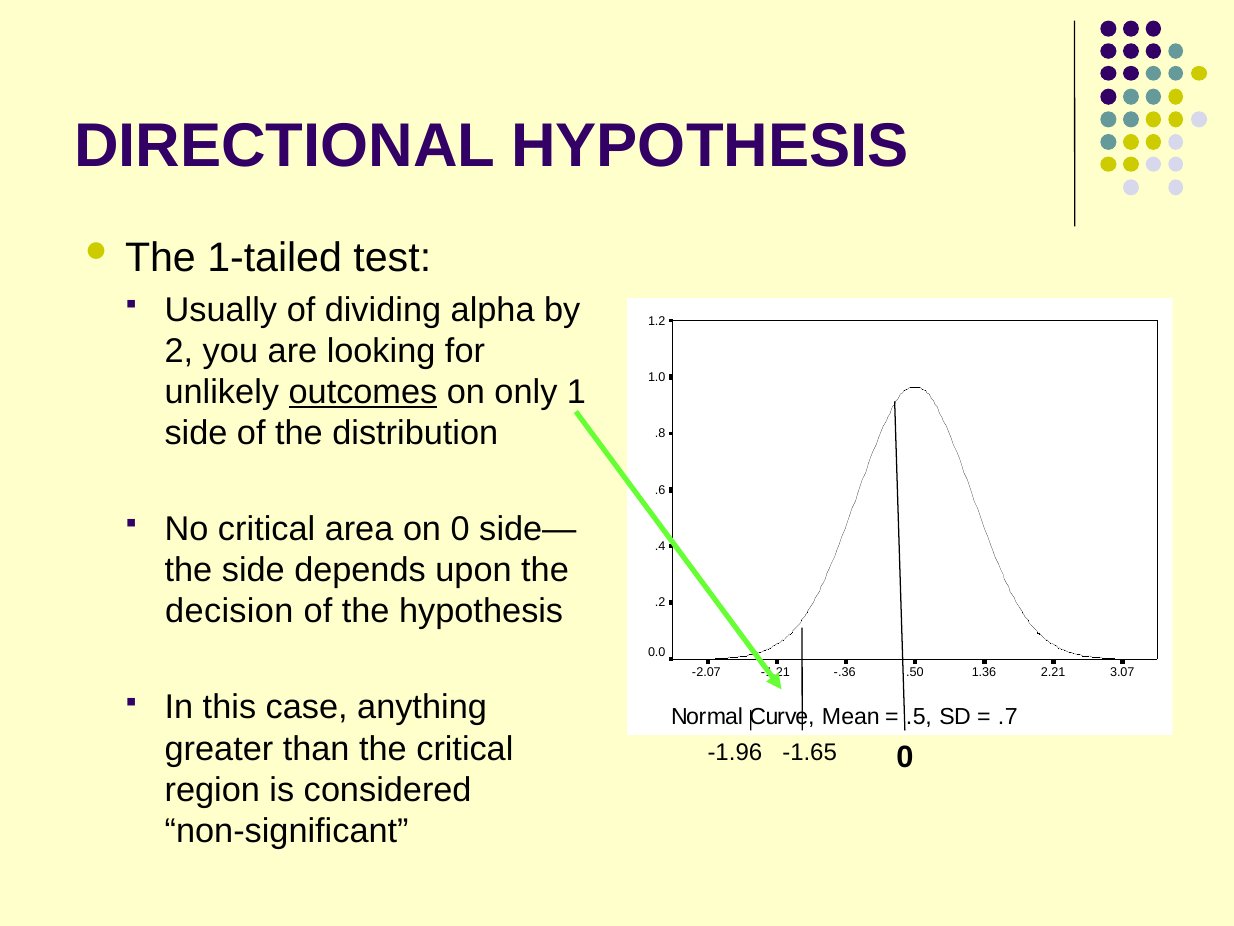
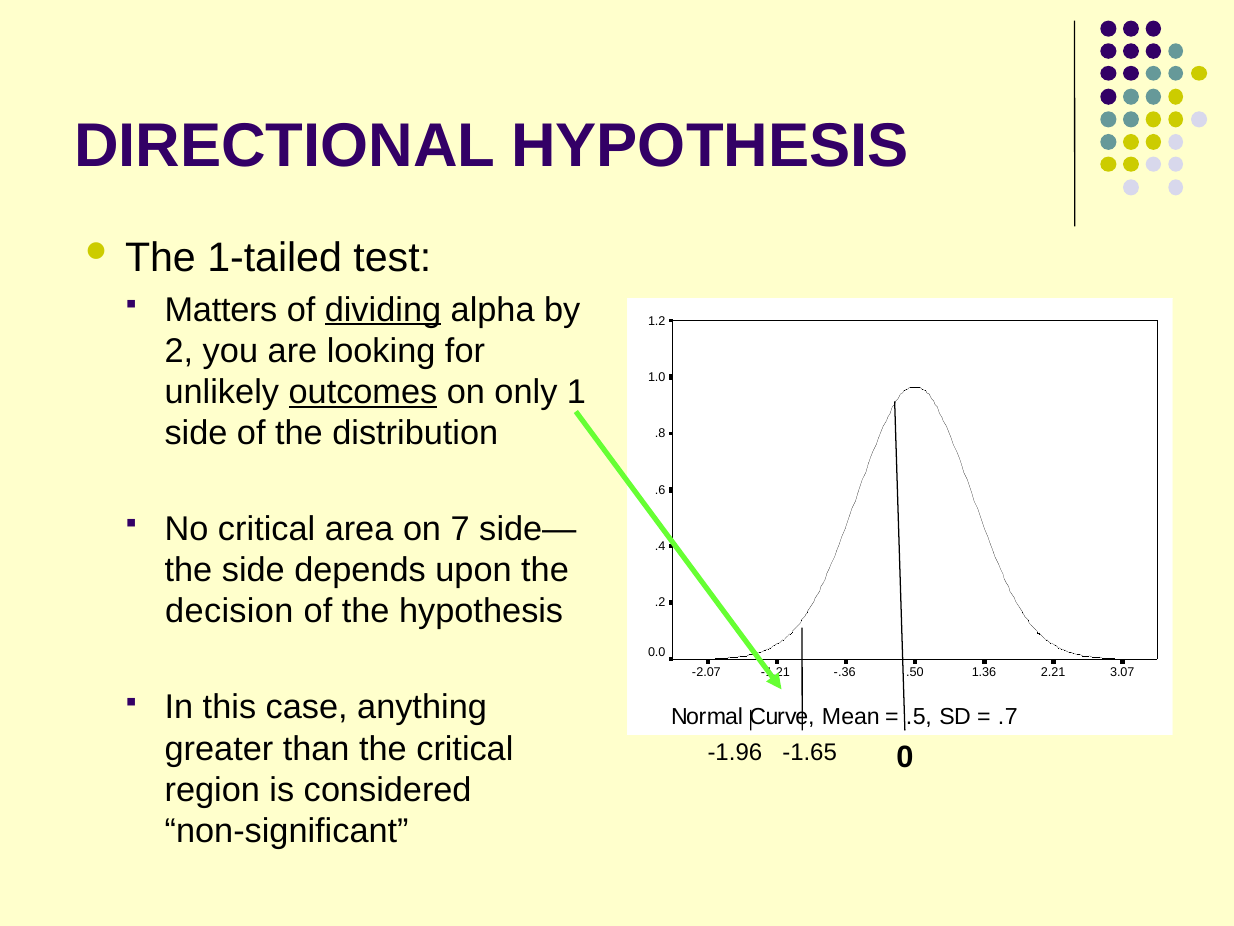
Usually: Usually -> Matters
dividing underline: none -> present
on 0: 0 -> 7
